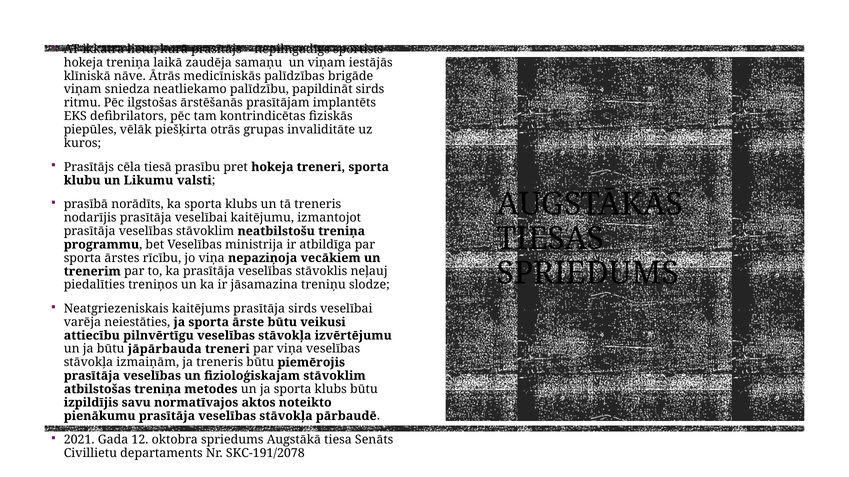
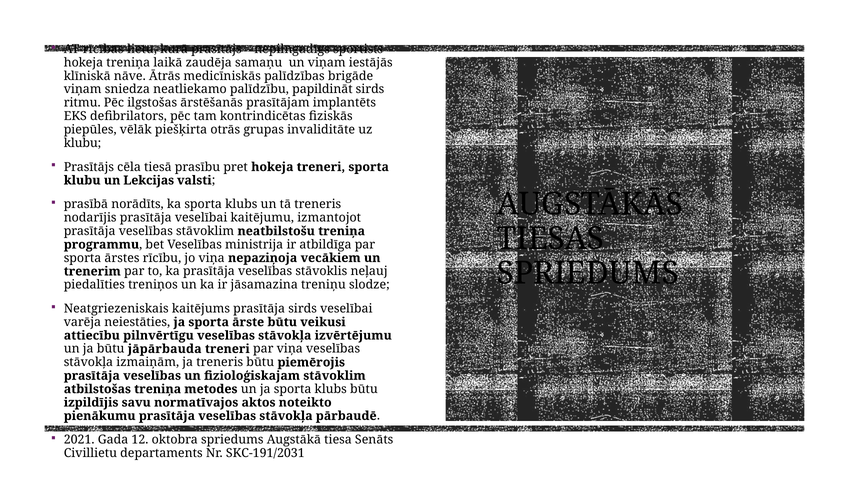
ikkatra: ikkatra -> rīcības
kuros at (82, 143): kuros -> klubu
Likumu: Likumu -> Lekcijas
SKC-191/2078: SKC-191/2078 -> SKC-191/2031
